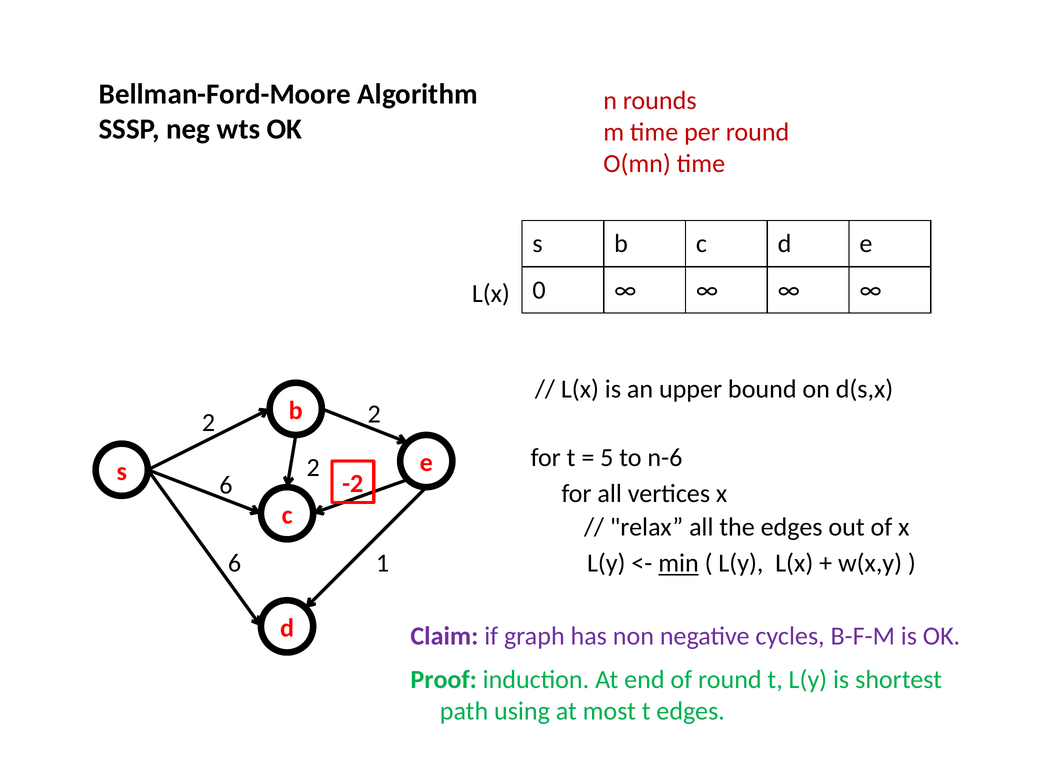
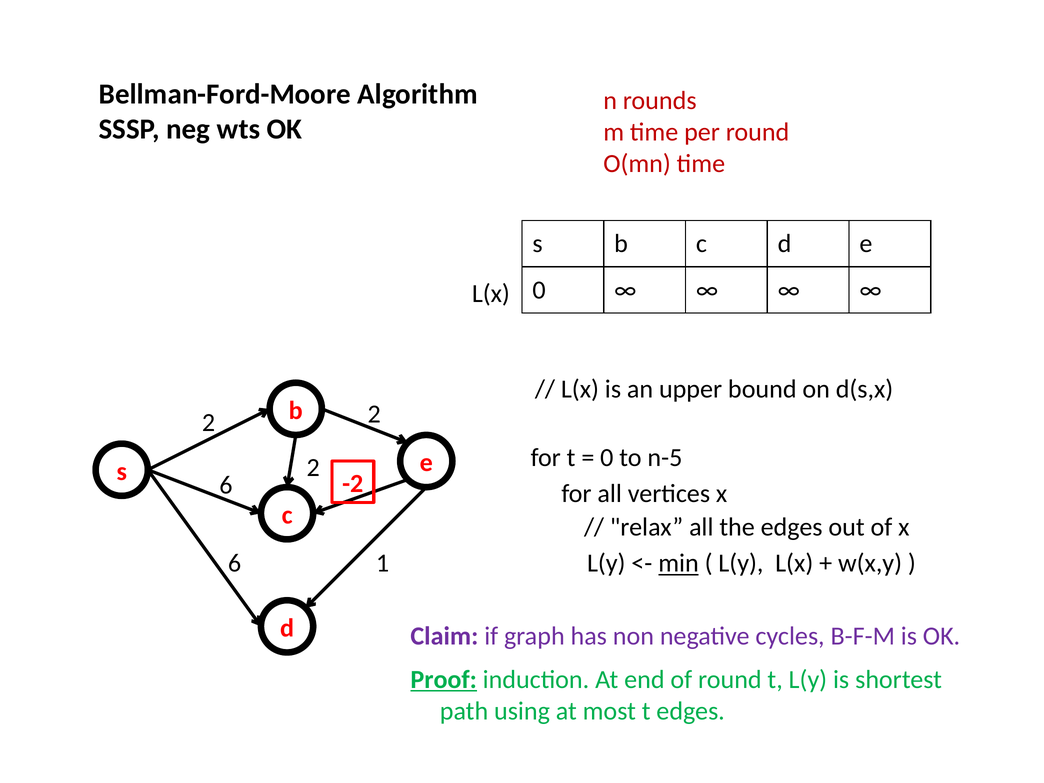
5 at (607, 458): 5 -> 0
n-6: n-6 -> n-5
Proof underline: none -> present
